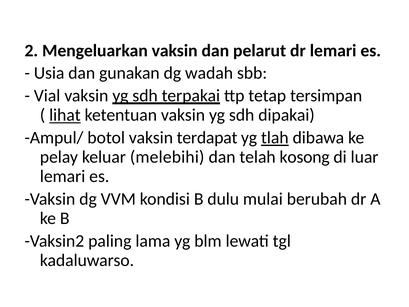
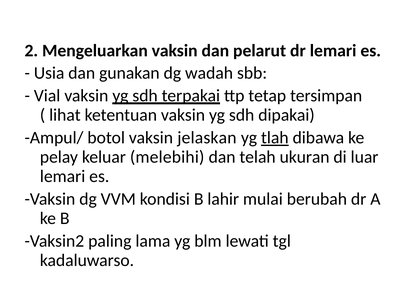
lihat underline: present -> none
terdapat: terdapat -> jelaskan
kosong: kosong -> ukuran
dulu: dulu -> lahir
